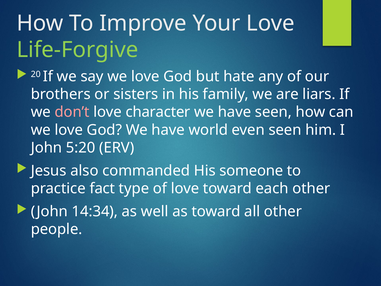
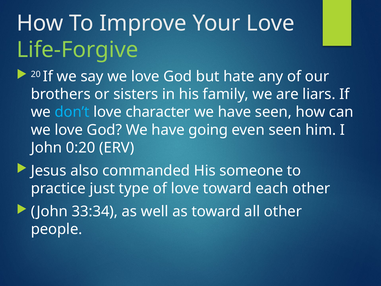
don’t colour: pink -> light blue
world: world -> going
5:20: 5:20 -> 0:20
fact: fact -> just
14:34: 14:34 -> 33:34
